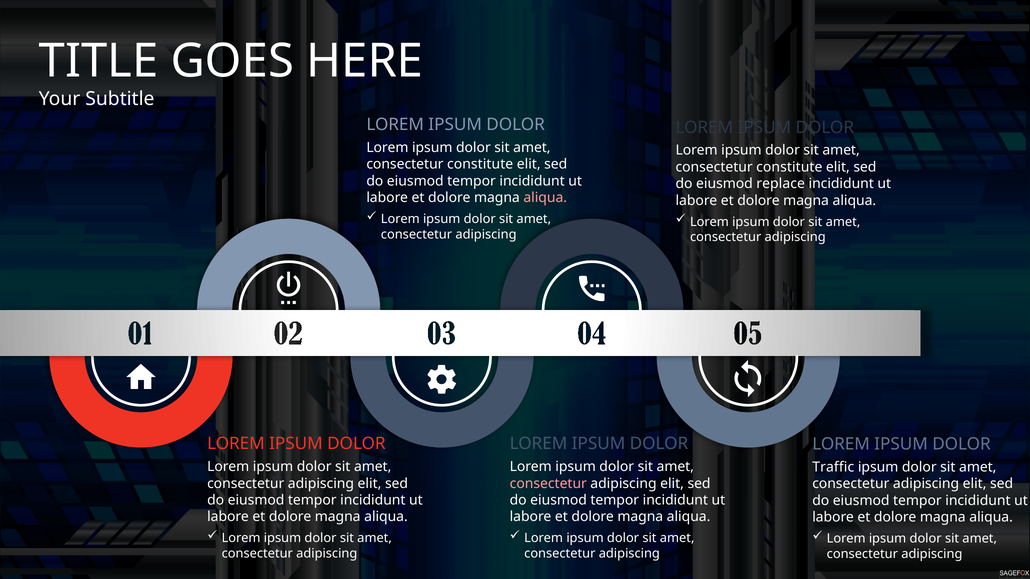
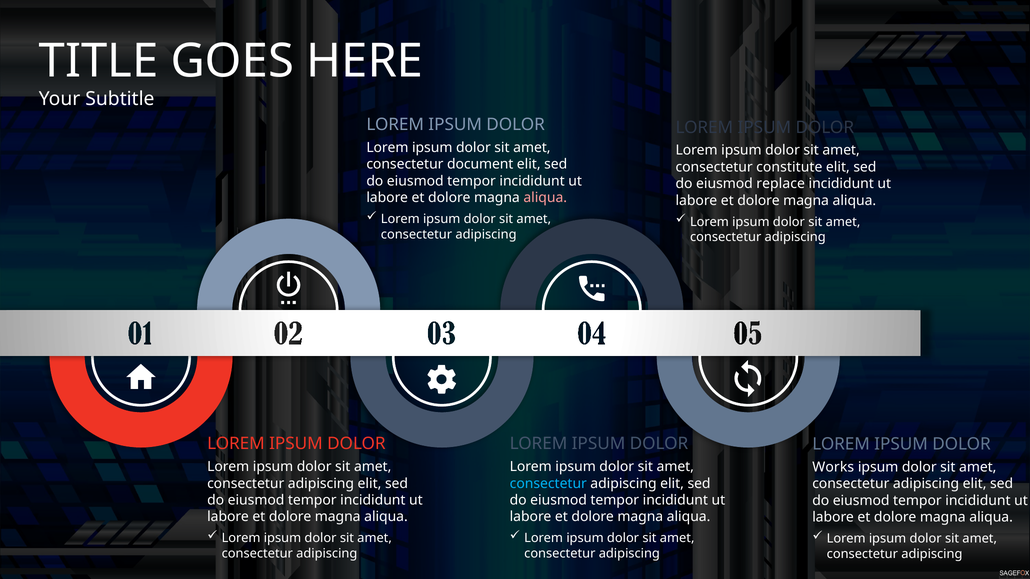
constitute at (480, 164): constitute -> document
Traffic: Traffic -> Works
consectetur at (548, 484) colour: pink -> light blue
